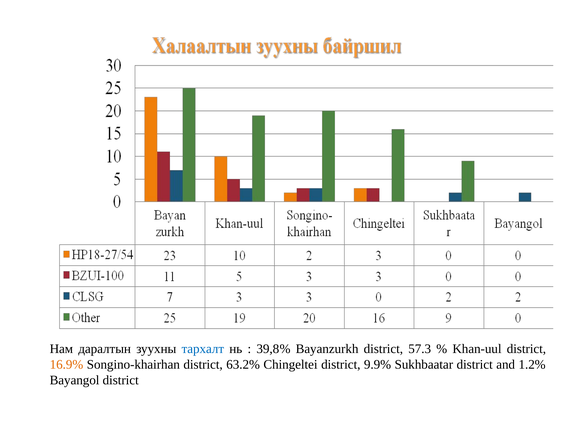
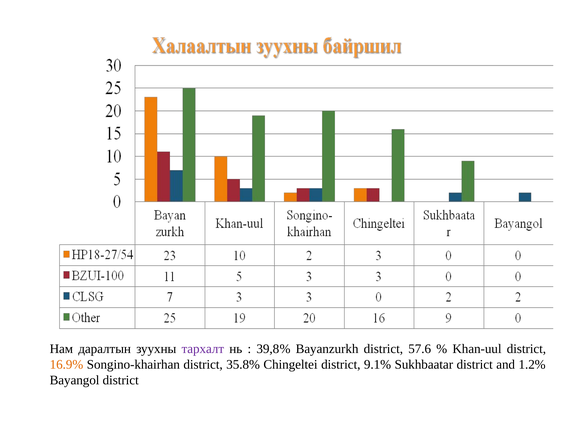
тархалт colour: blue -> purple
57.3: 57.3 -> 57.6
63.2%: 63.2% -> 35.8%
9.9%: 9.9% -> 9.1%
